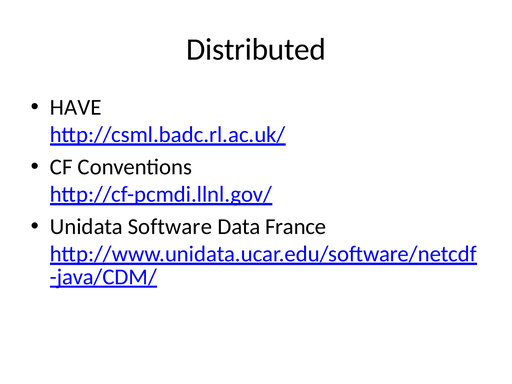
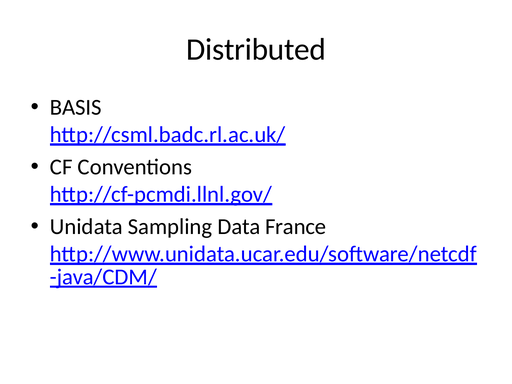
HAVE: HAVE -> BASIS
Software: Software -> Sampling
